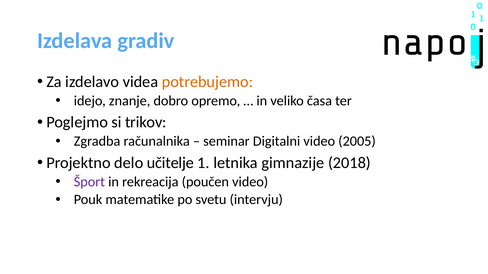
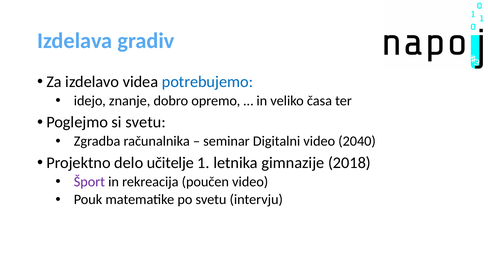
potrebujemo colour: orange -> blue
si trikov: trikov -> svetu
2005: 2005 -> 2040
